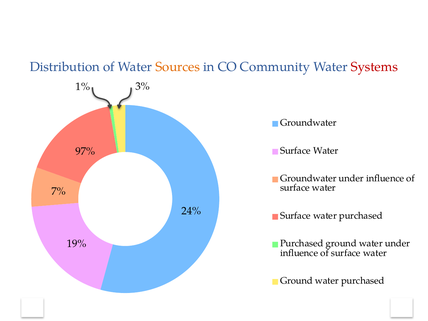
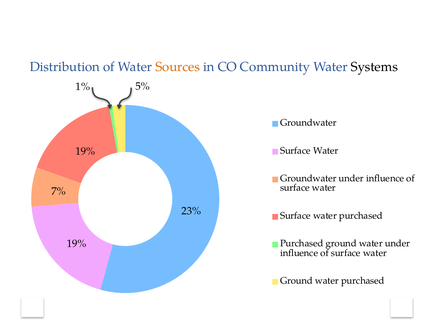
Systems colour: red -> black
3%: 3% -> 5%
97% at (85, 151): 97% -> 19%
24%: 24% -> 23%
